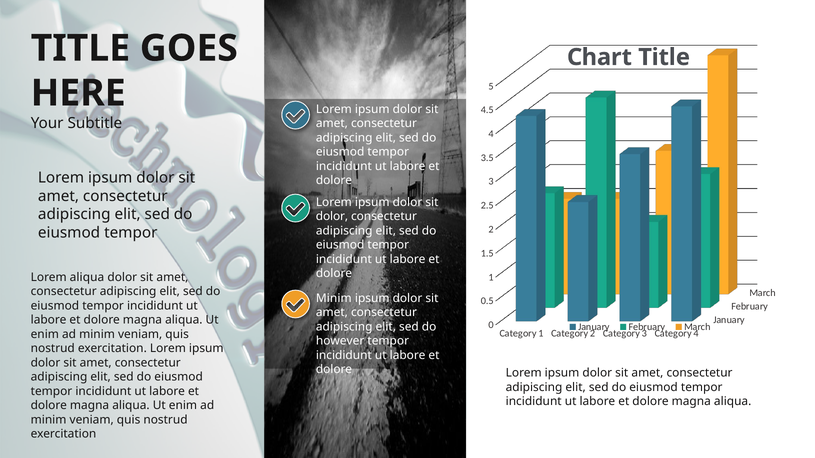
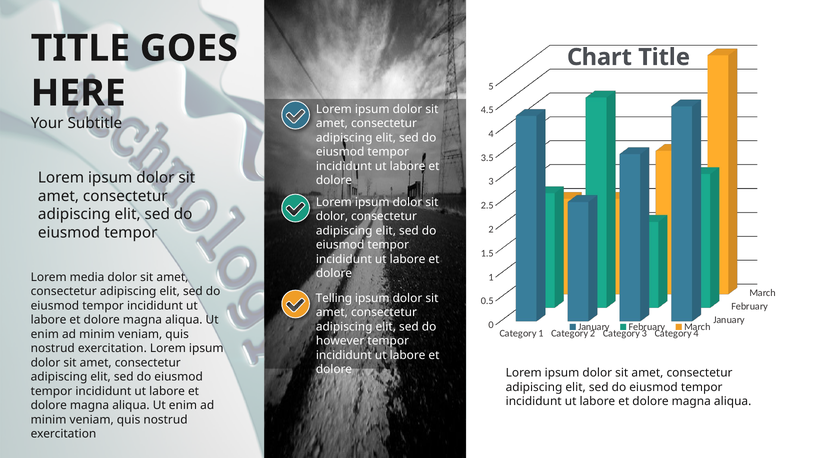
Lorem aliqua: aliqua -> media
Minim at (334, 298): Minim -> Telling
